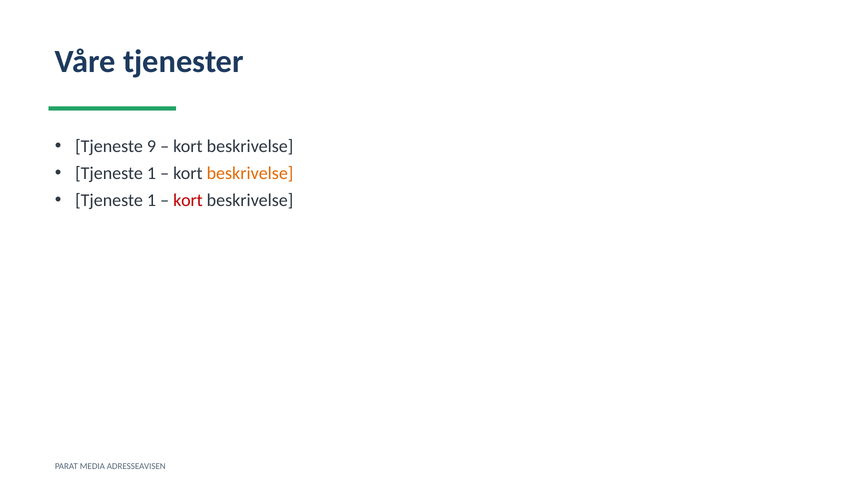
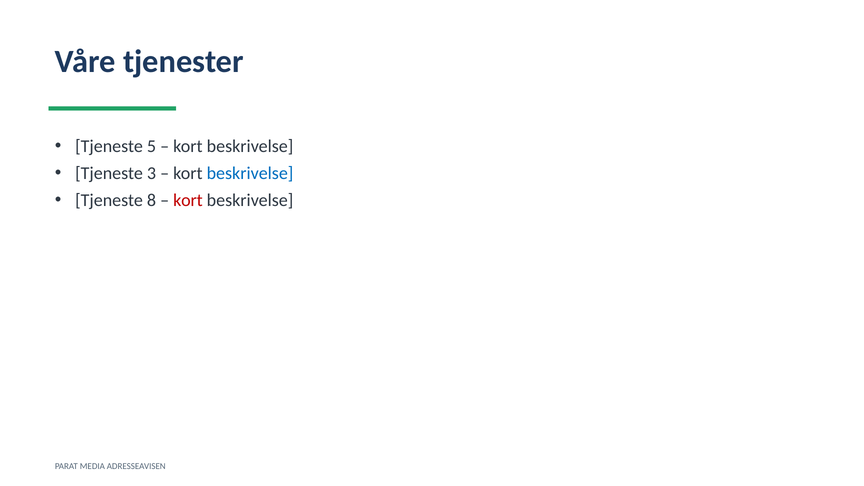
9: 9 -> 5
1 at (151, 173): 1 -> 3
beskrivelse at (250, 173) colour: orange -> blue
1 at (151, 200): 1 -> 8
